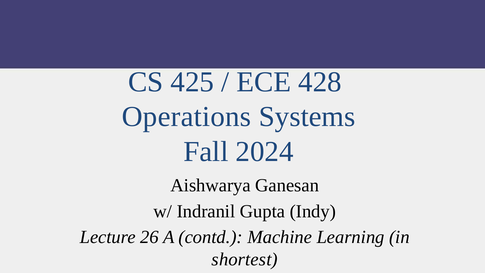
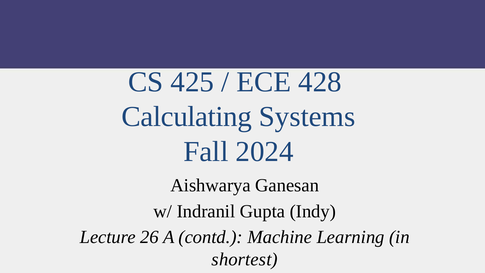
Operations: Operations -> Calculating
